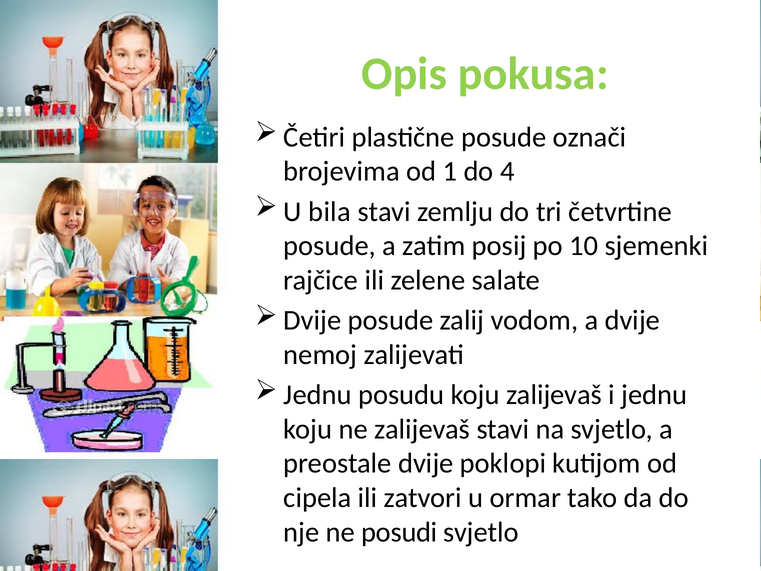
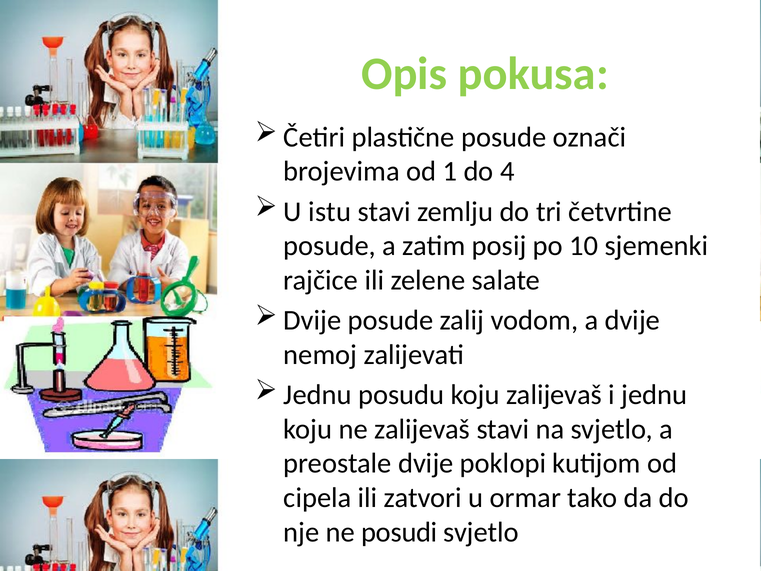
bila: bila -> istu
